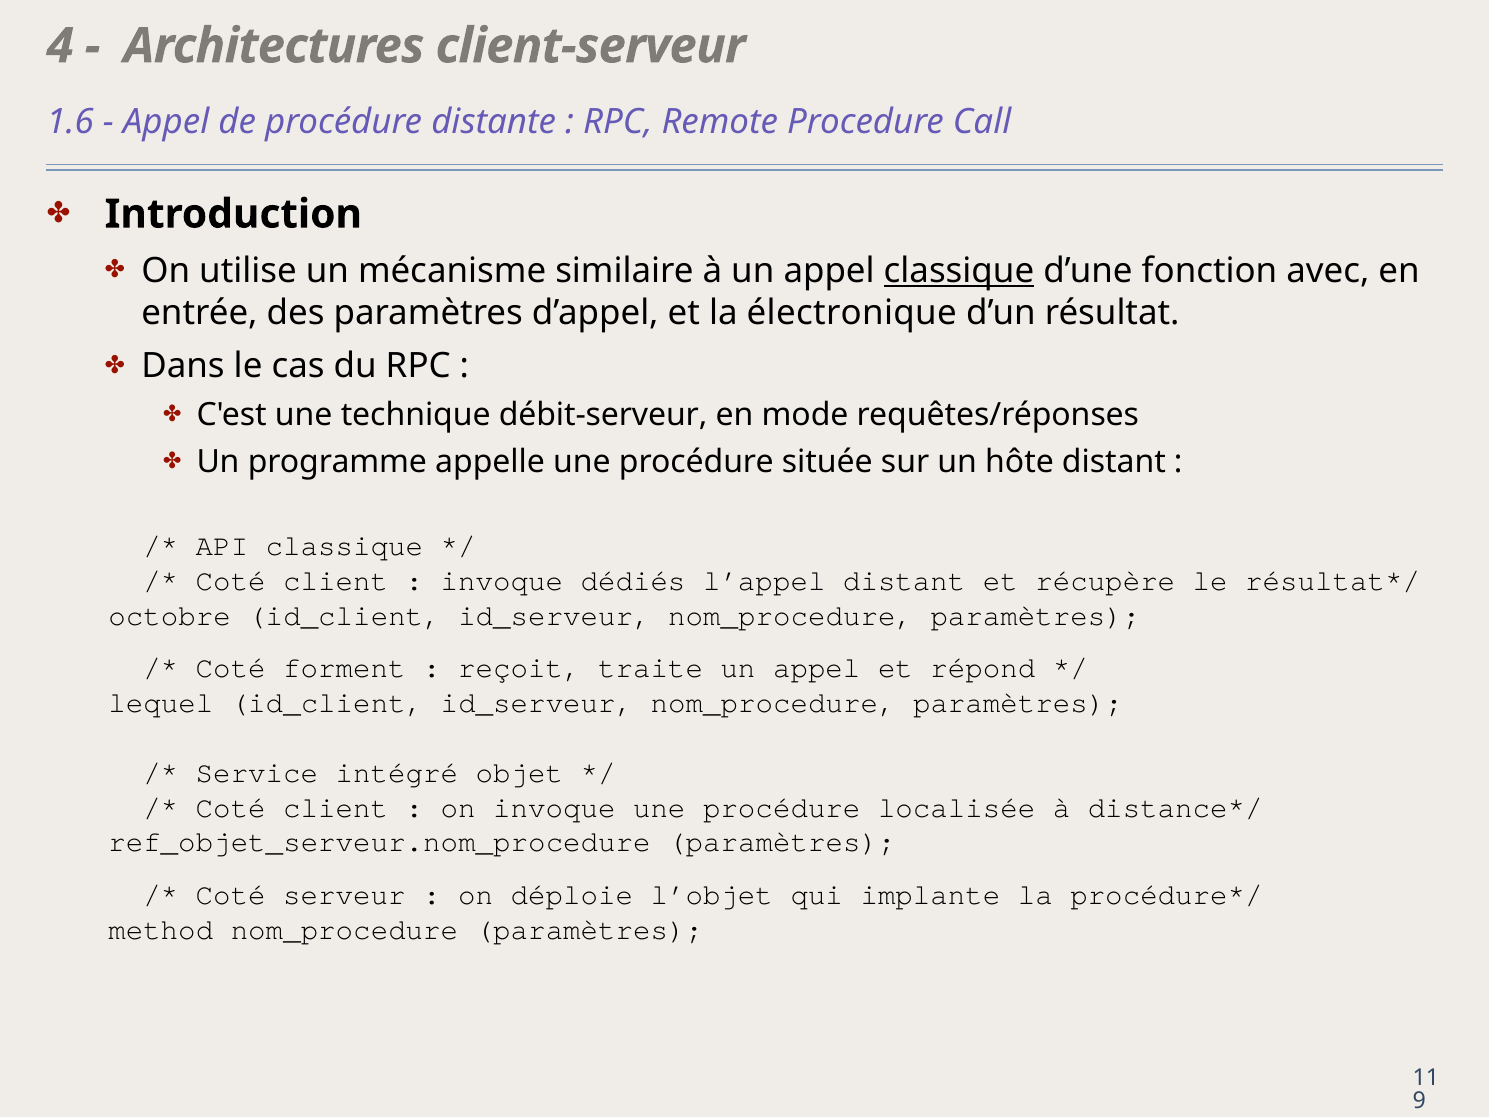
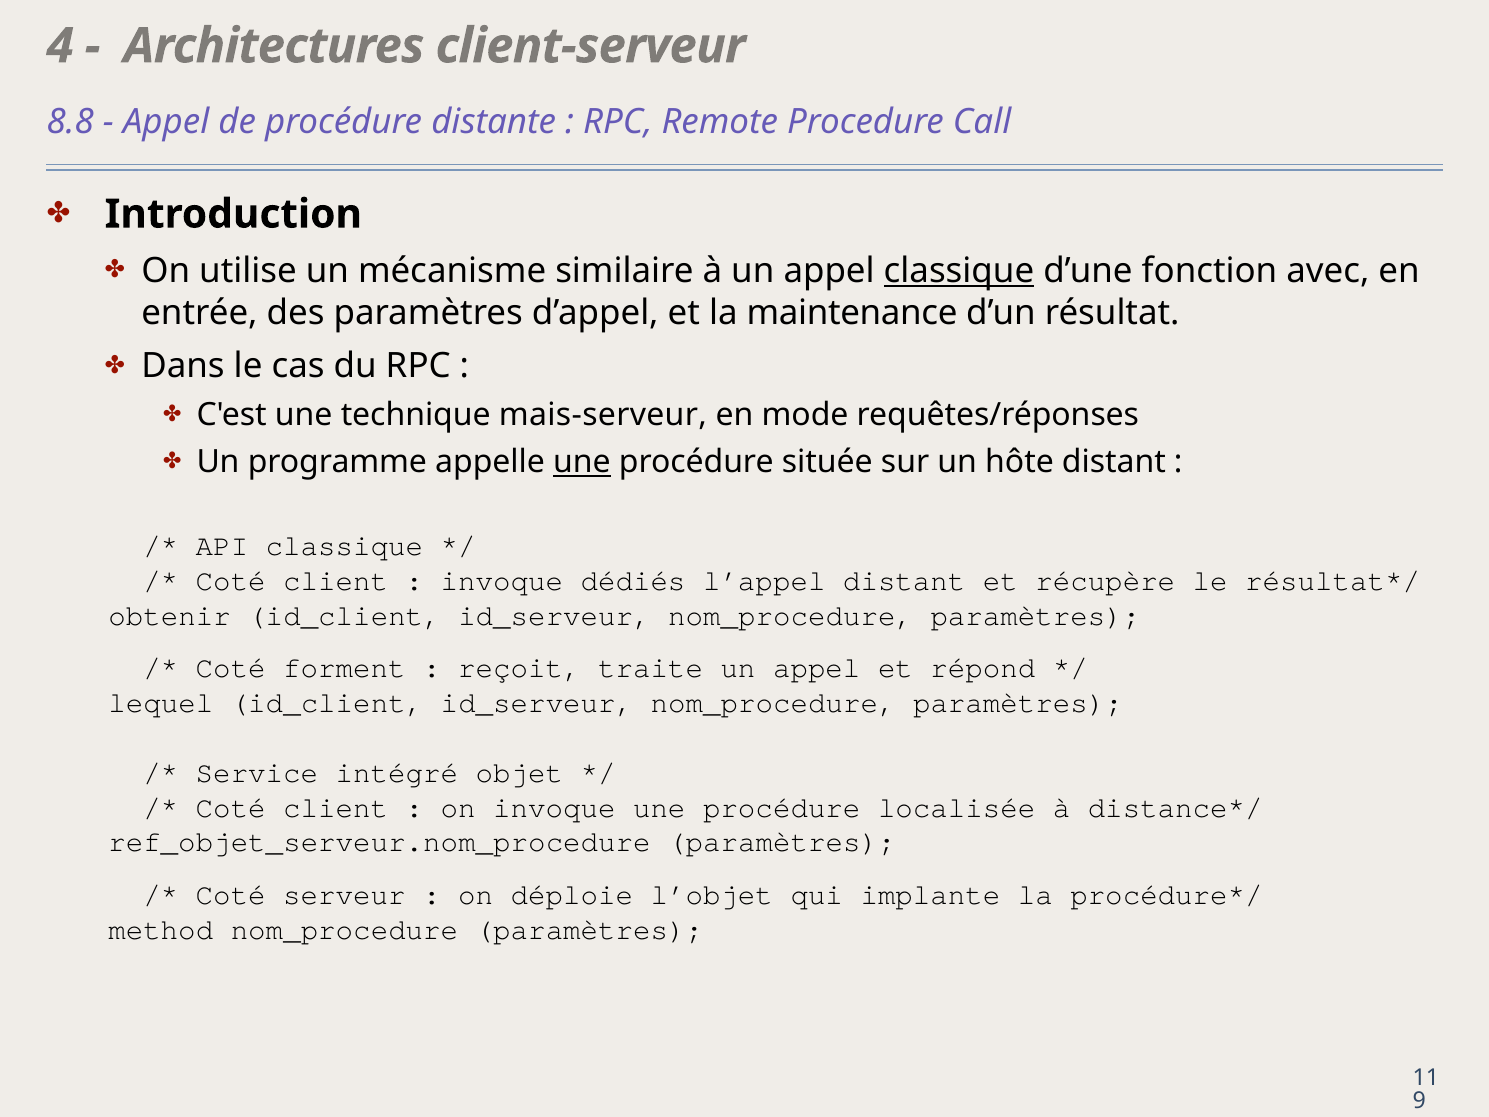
1.6: 1.6 -> 8.8
électronique: électronique -> maintenance
débit-serveur: débit-serveur -> mais-serveur
une at (582, 462) underline: none -> present
octobre: octobre -> obtenir
